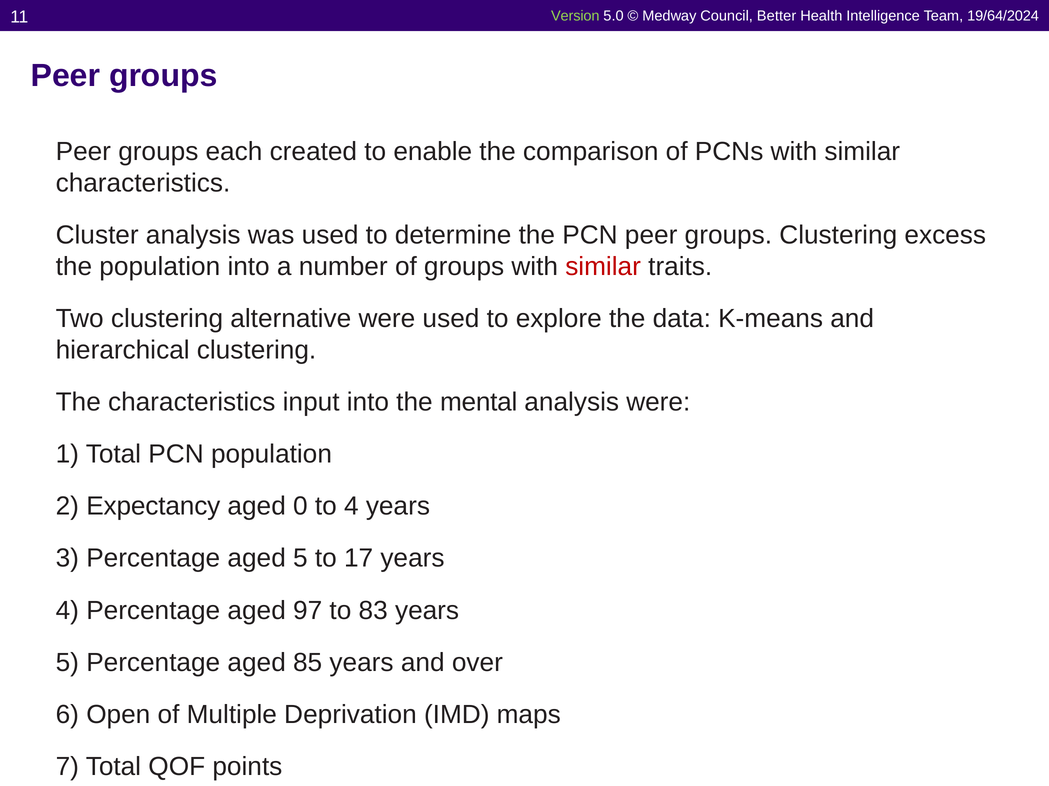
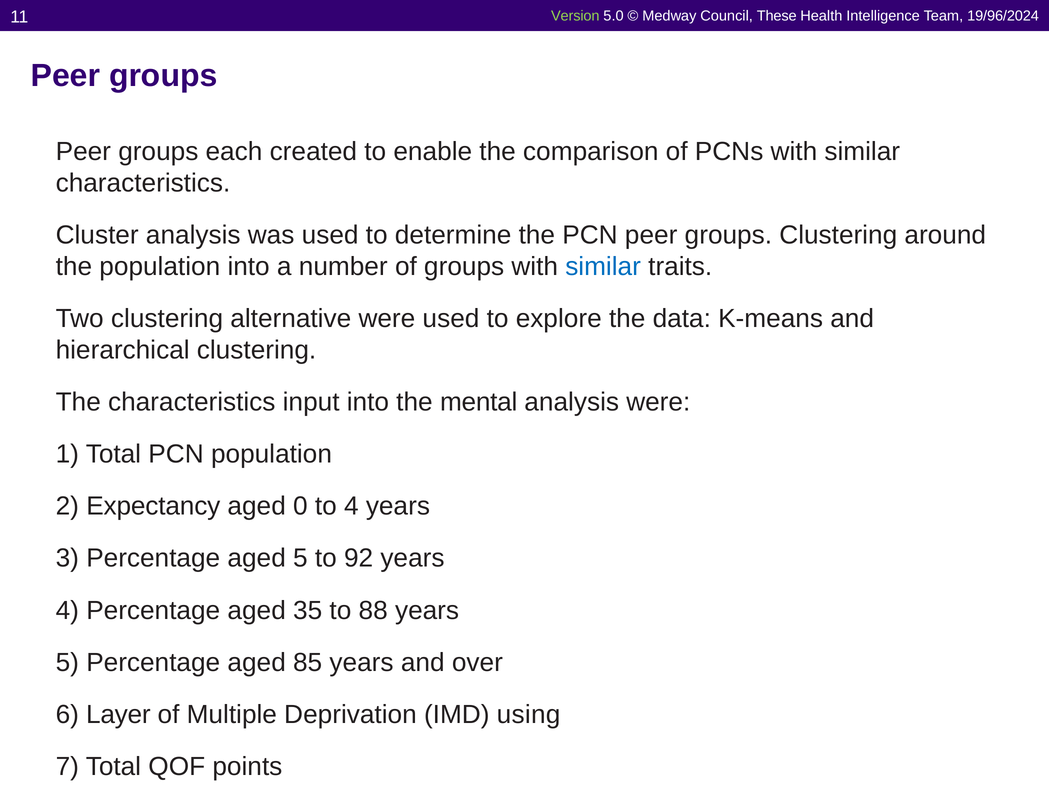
Council Better: Better -> These
19/64/2024: 19/64/2024 -> 19/96/2024
excess: excess -> around
similar at (603, 267) colour: red -> blue
17: 17 -> 92
97: 97 -> 35
83: 83 -> 88
Open: Open -> Layer
maps: maps -> using
